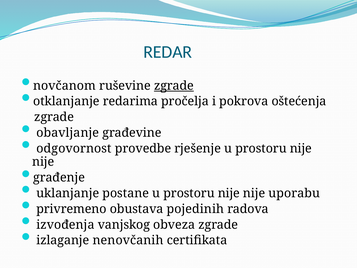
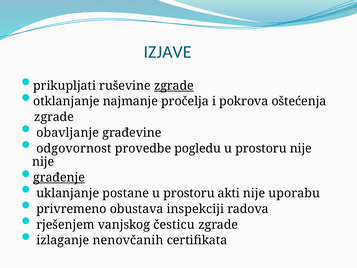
REDAR: REDAR -> IZJAVE
novčanom: novčanom -> prikupljati
redarima: redarima -> najmanje
rješenje: rješenje -> pogledu
građenje underline: none -> present
nije at (229, 193): nije -> akti
pojedinih: pojedinih -> inspekciji
izvođenja: izvođenja -> rješenjem
obveza: obveza -> česticu
